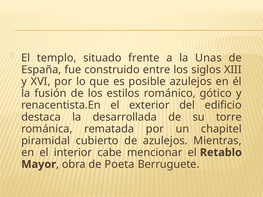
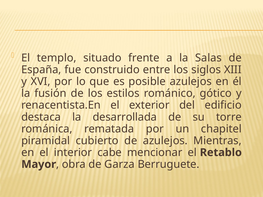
Unas: Unas -> Salas
Poeta: Poeta -> Garza
